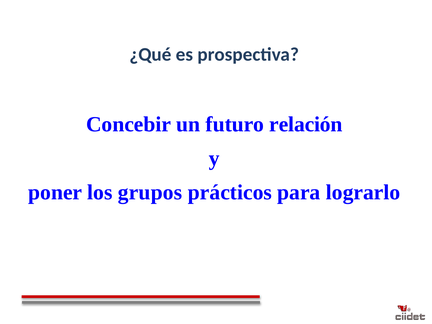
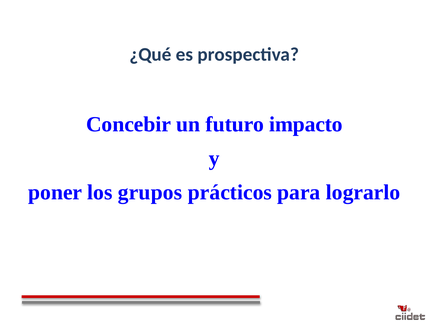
relación: relación -> impacto
